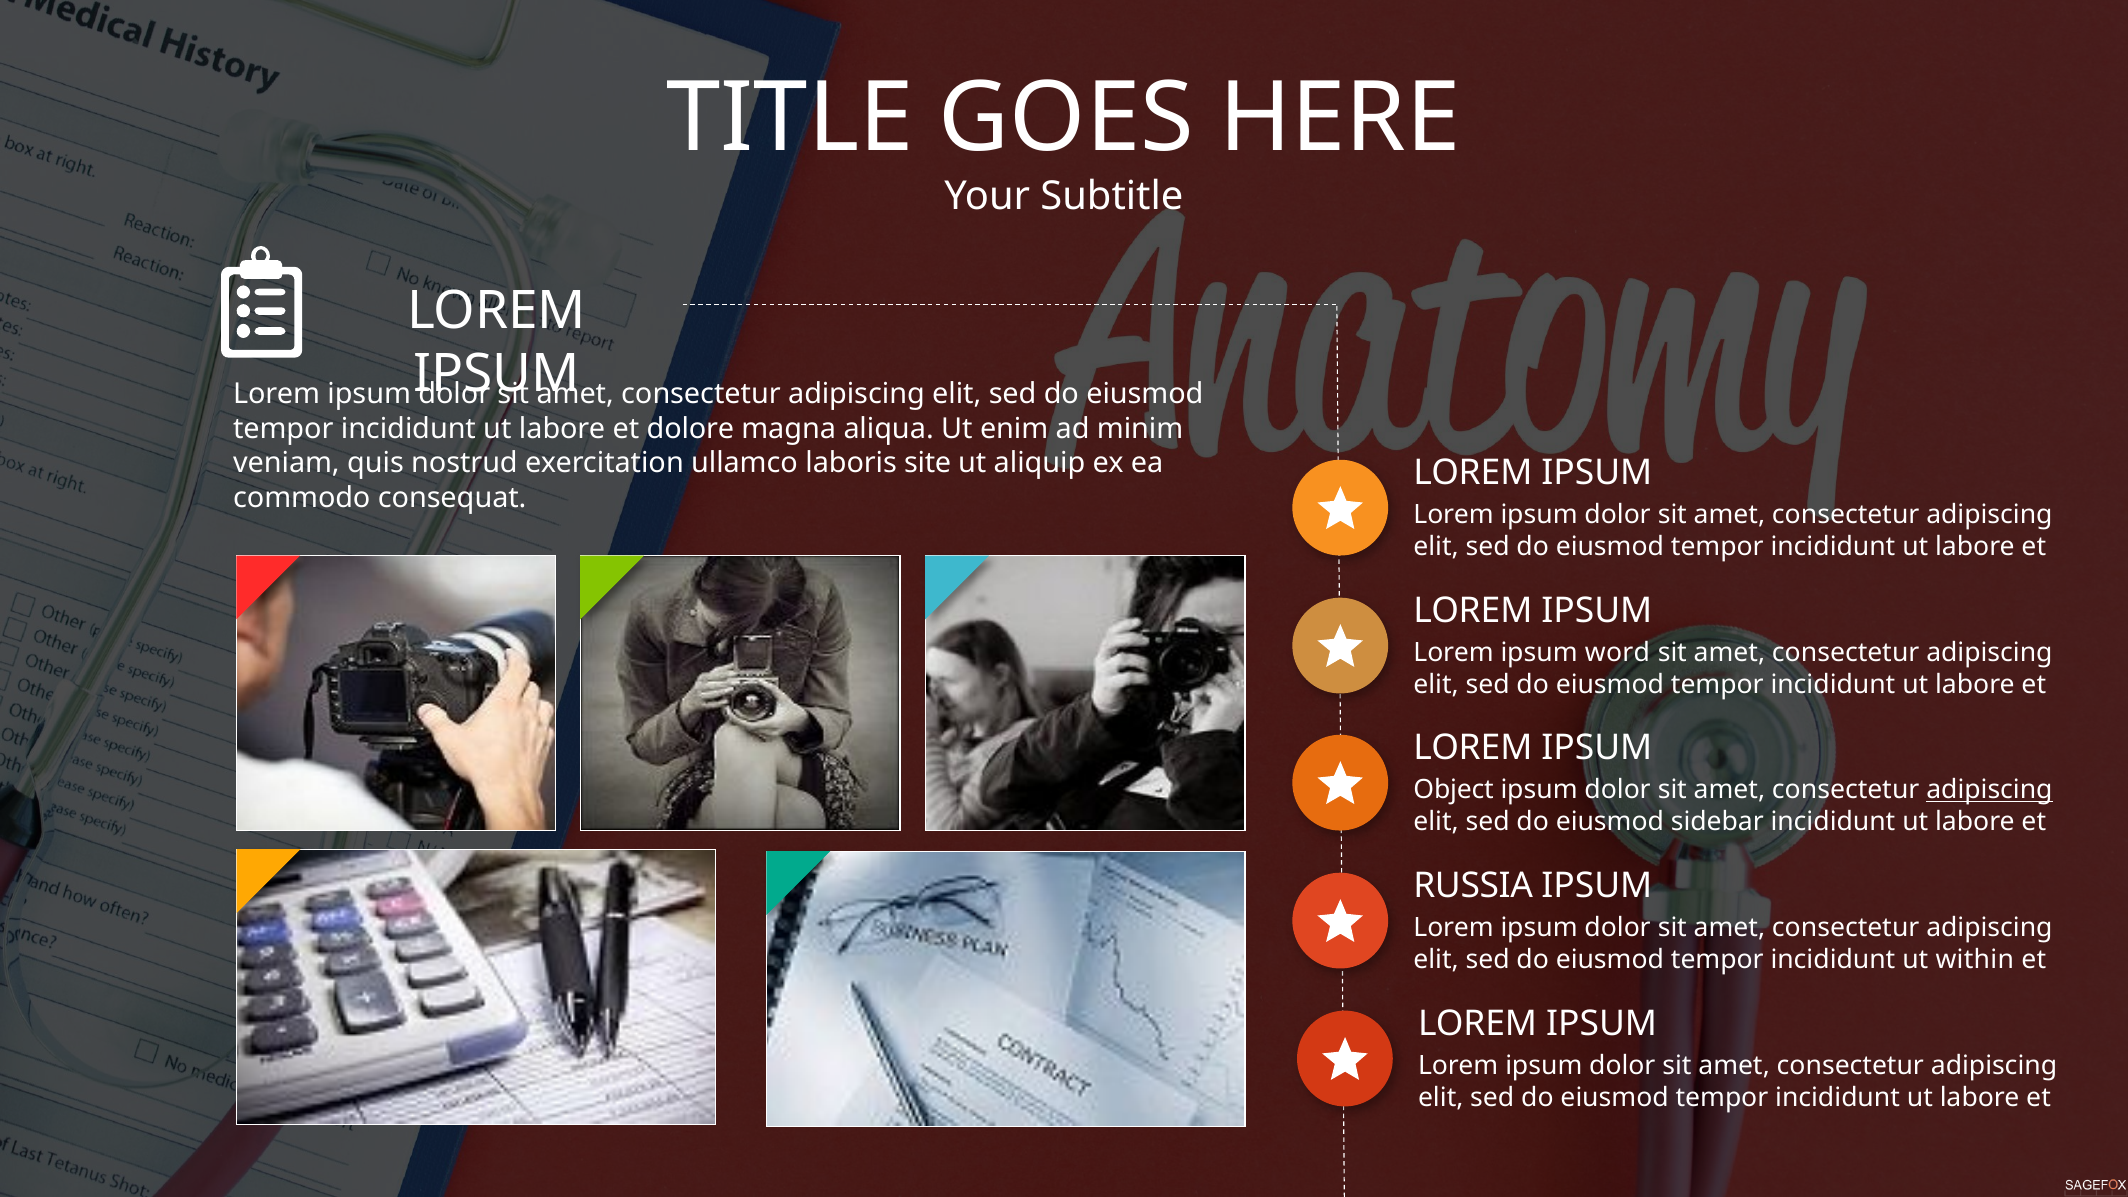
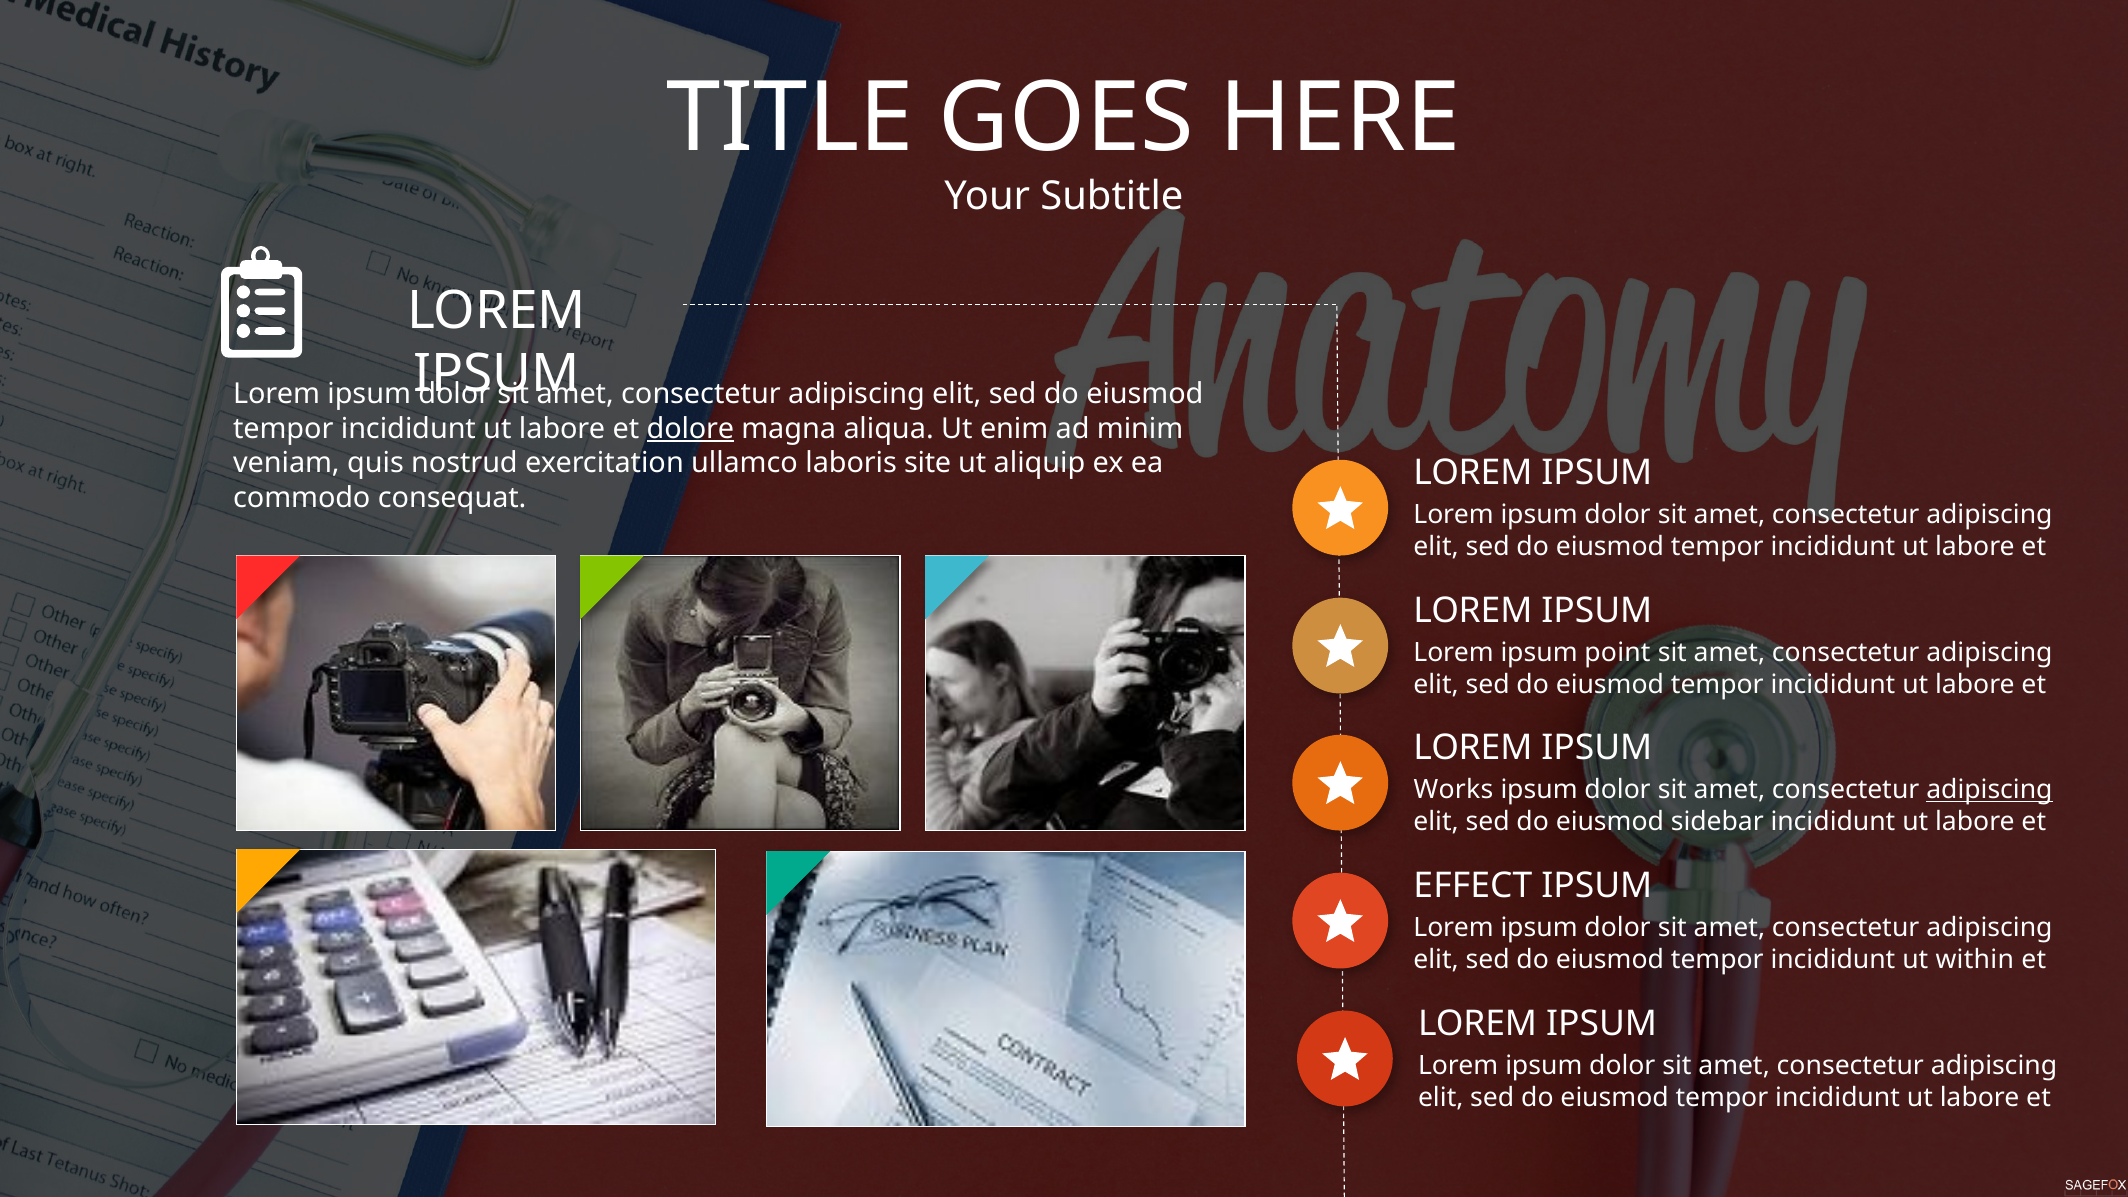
dolore underline: none -> present
word: word -> point
Object: Object -> Works
RUSSIA: RUSSIA -> EFFECT
